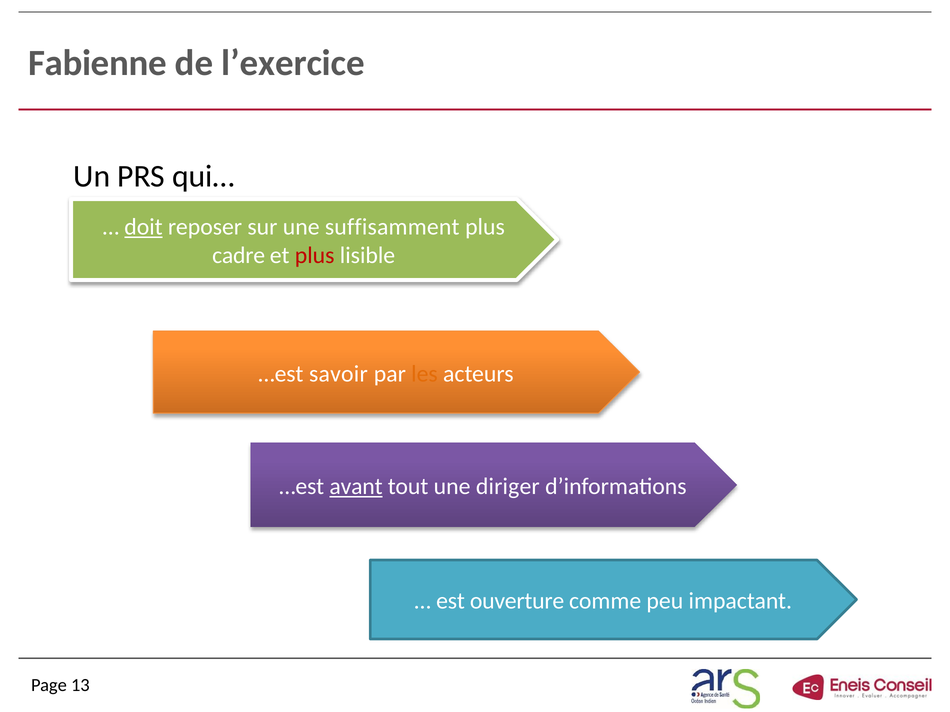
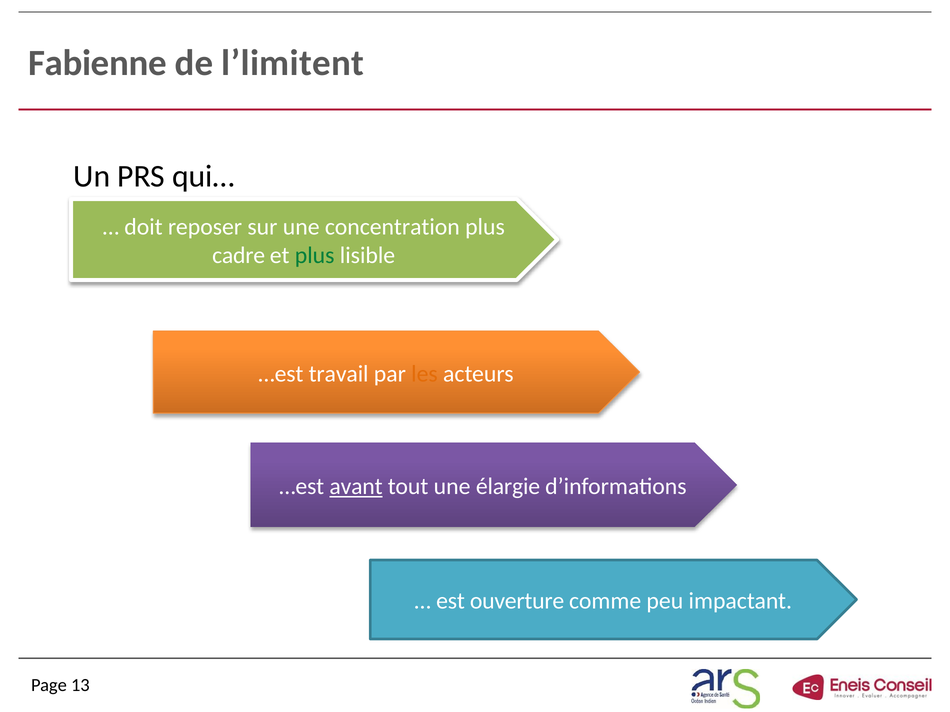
l’exercice: l’exercice -> l’limitent
doit underline: present -> none
suffisamment: suffisamment -> concentration
plus at (315, 256) colour: red -> green
savoir: savoir -> travail
diriger: diriger -> élargie
